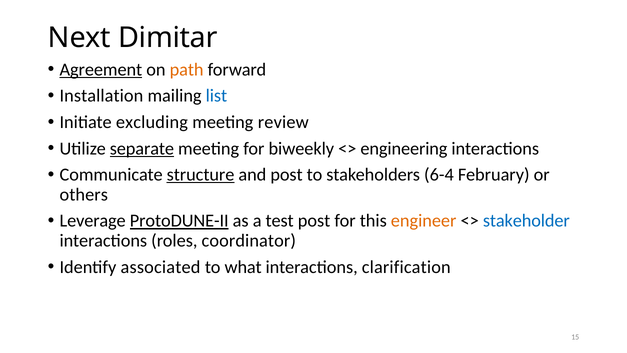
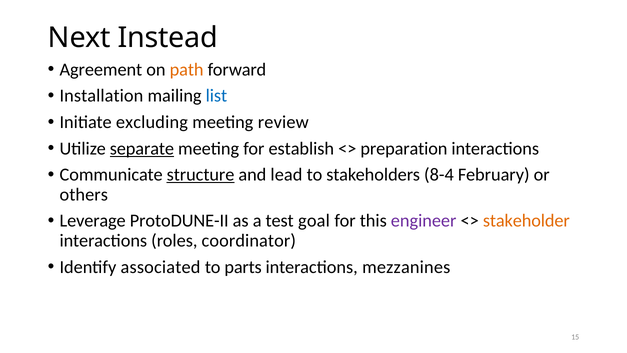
Dimitar: Dimitar -> Instead
Agreement underline: present -> none
biweekly: biweekly -> establish
engineering: engineering -> preparation
and post: post -> lead
6-4: 6-4 -> 8-4
ProtoDUNE-II underline: present -> none
test post: post -> goal
engineer colour: orange -> purple
stakeholder colour: blue -> orange
what: what -> parts
clarification: clarification -> mezzanines
